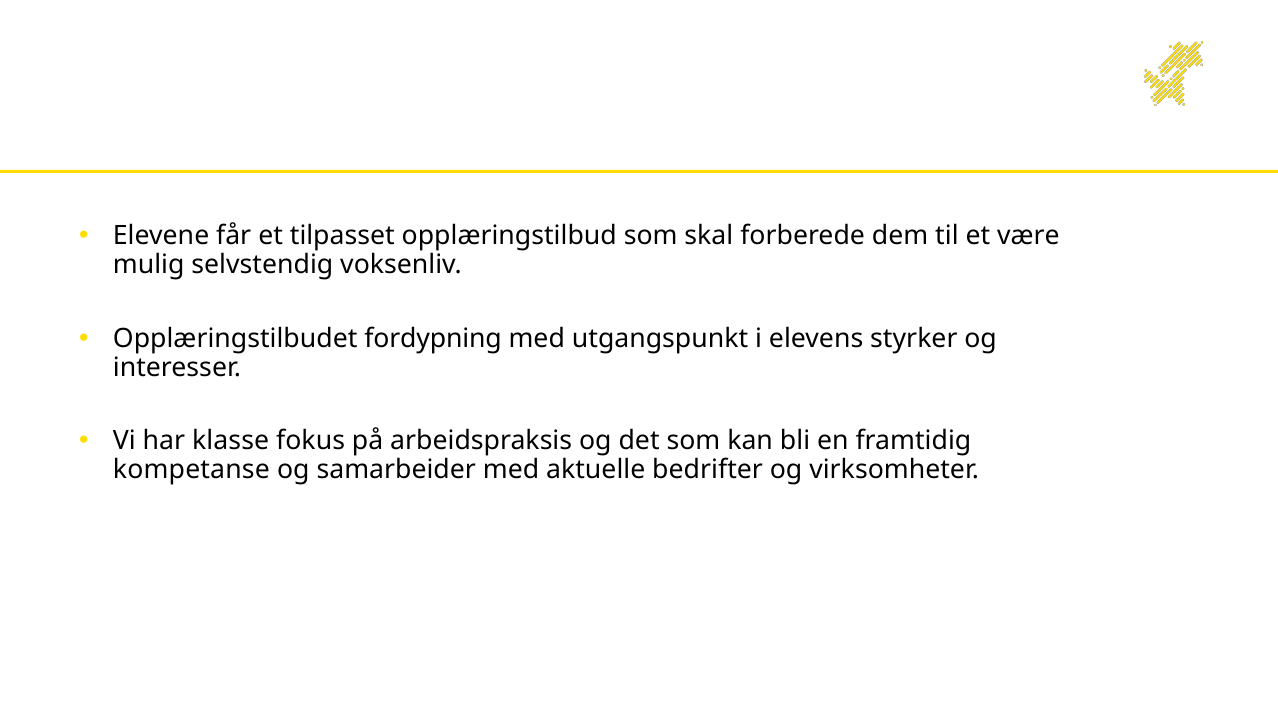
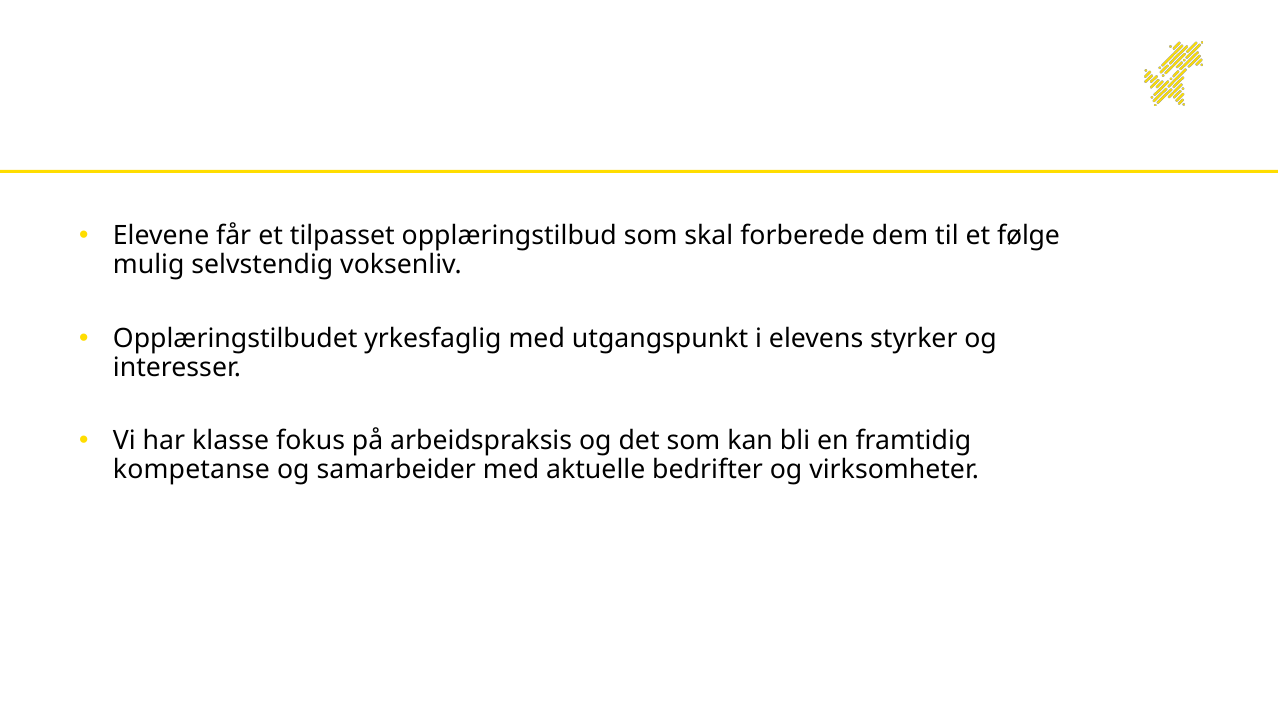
være: være -> følge
fordypning: fordypning -> yrkesfaglig
